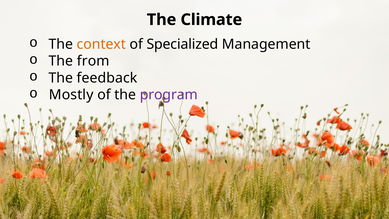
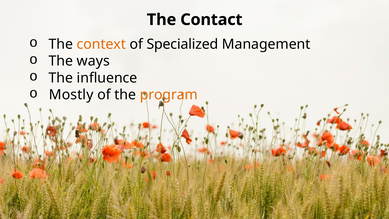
Climate: Climate -> Contact
from: from -> ways
feedback: feedback -> influence
program colour: purple -> orange
